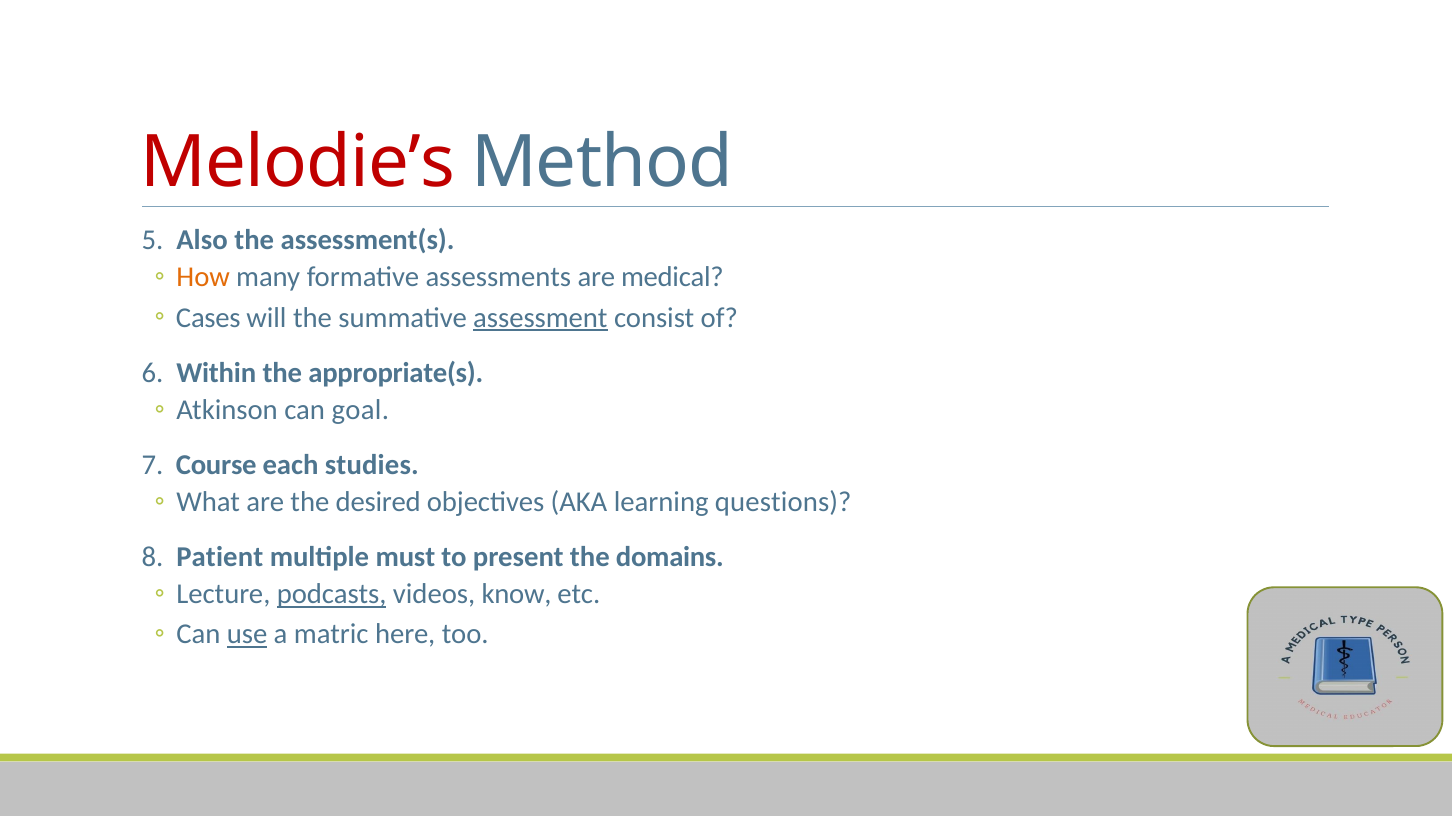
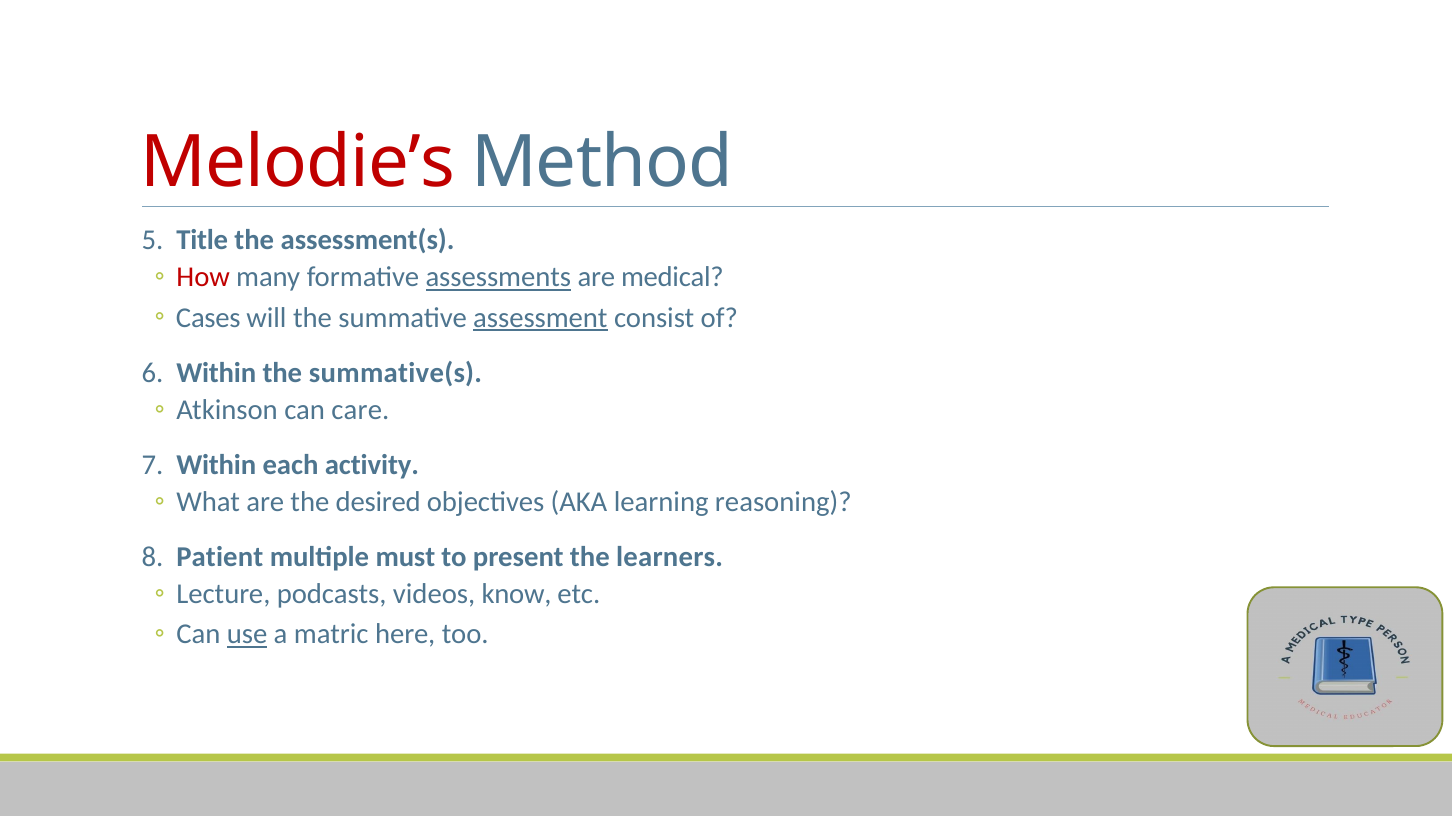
Also: Also -> Title
How colour: orange -> red
assessments underline: none -> present
appropriate(s: appropriate(s -> summative(s
goal: goal -> care
7 Course: Course -> Within
studies: studies -> activity
questions: questions -> reasoning
domains: domains -> learners
podcasts underline: present -> none
